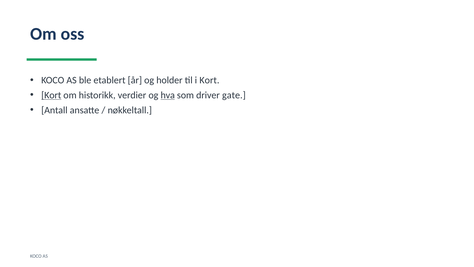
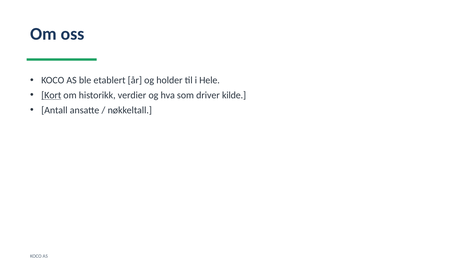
i Kort: Kort -> Hele
hva underline: present -> none
gate: gate -> kilde
